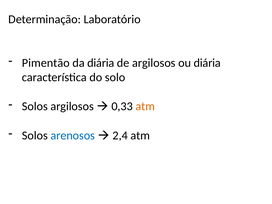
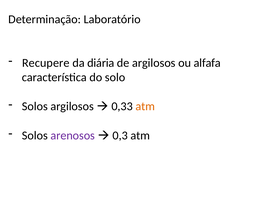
Pimentão: Pimentão -> Recupere
ou diária: diária -> alfafa
arenosos colour: blue -> purple
2,4: 2,4 -> 0,3
